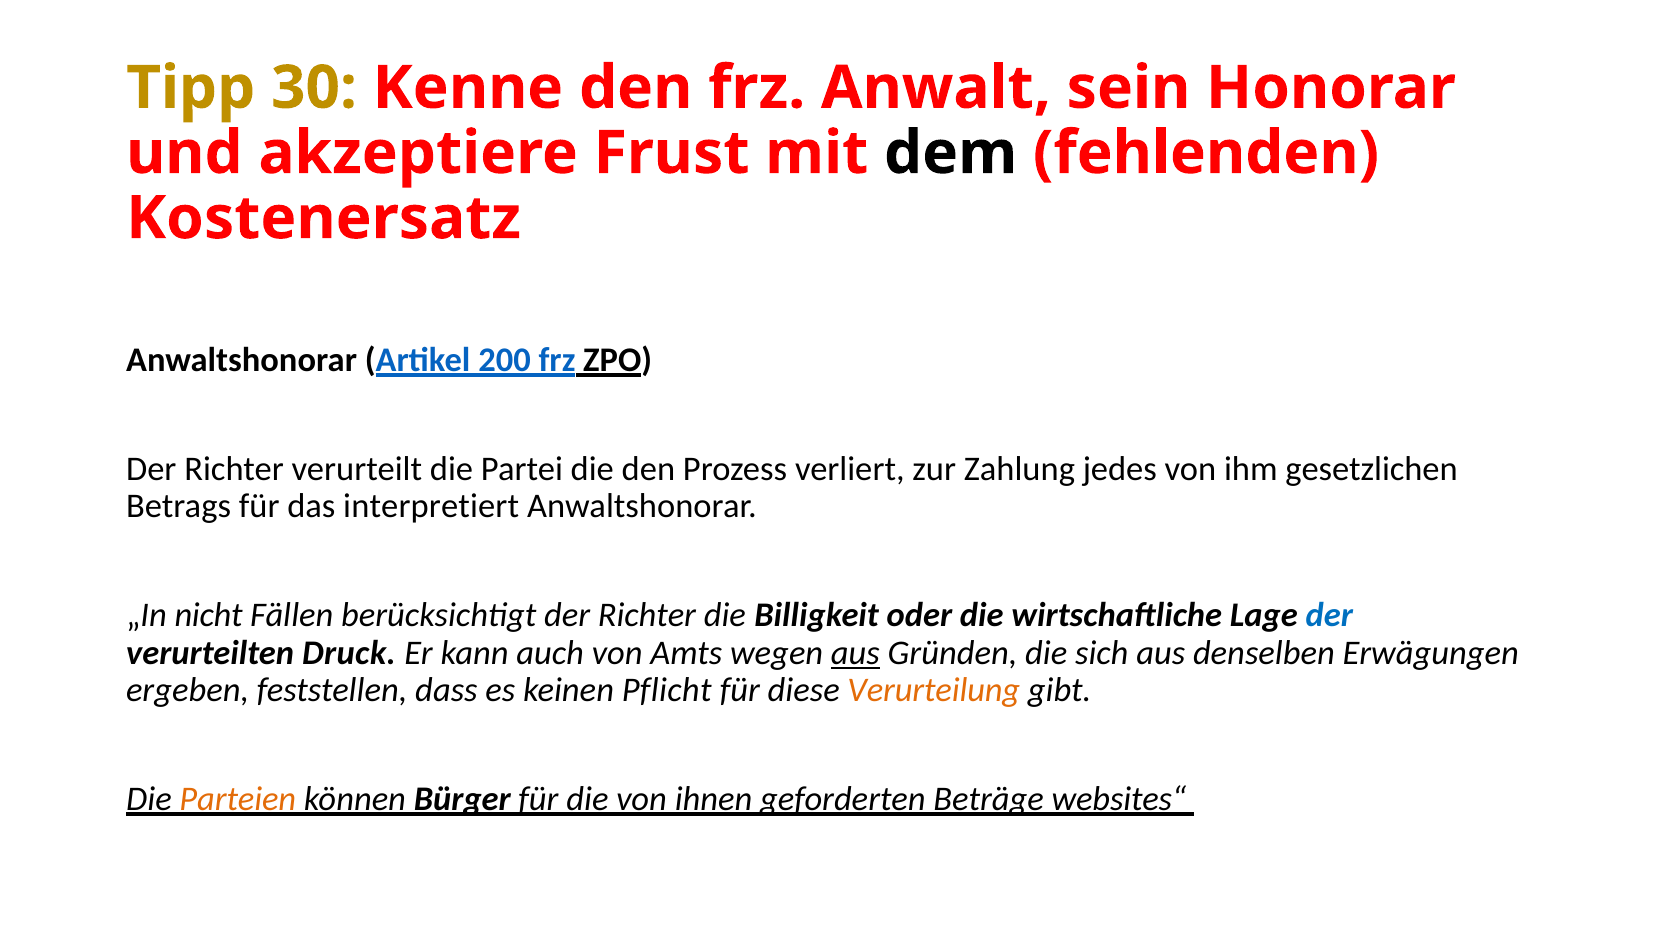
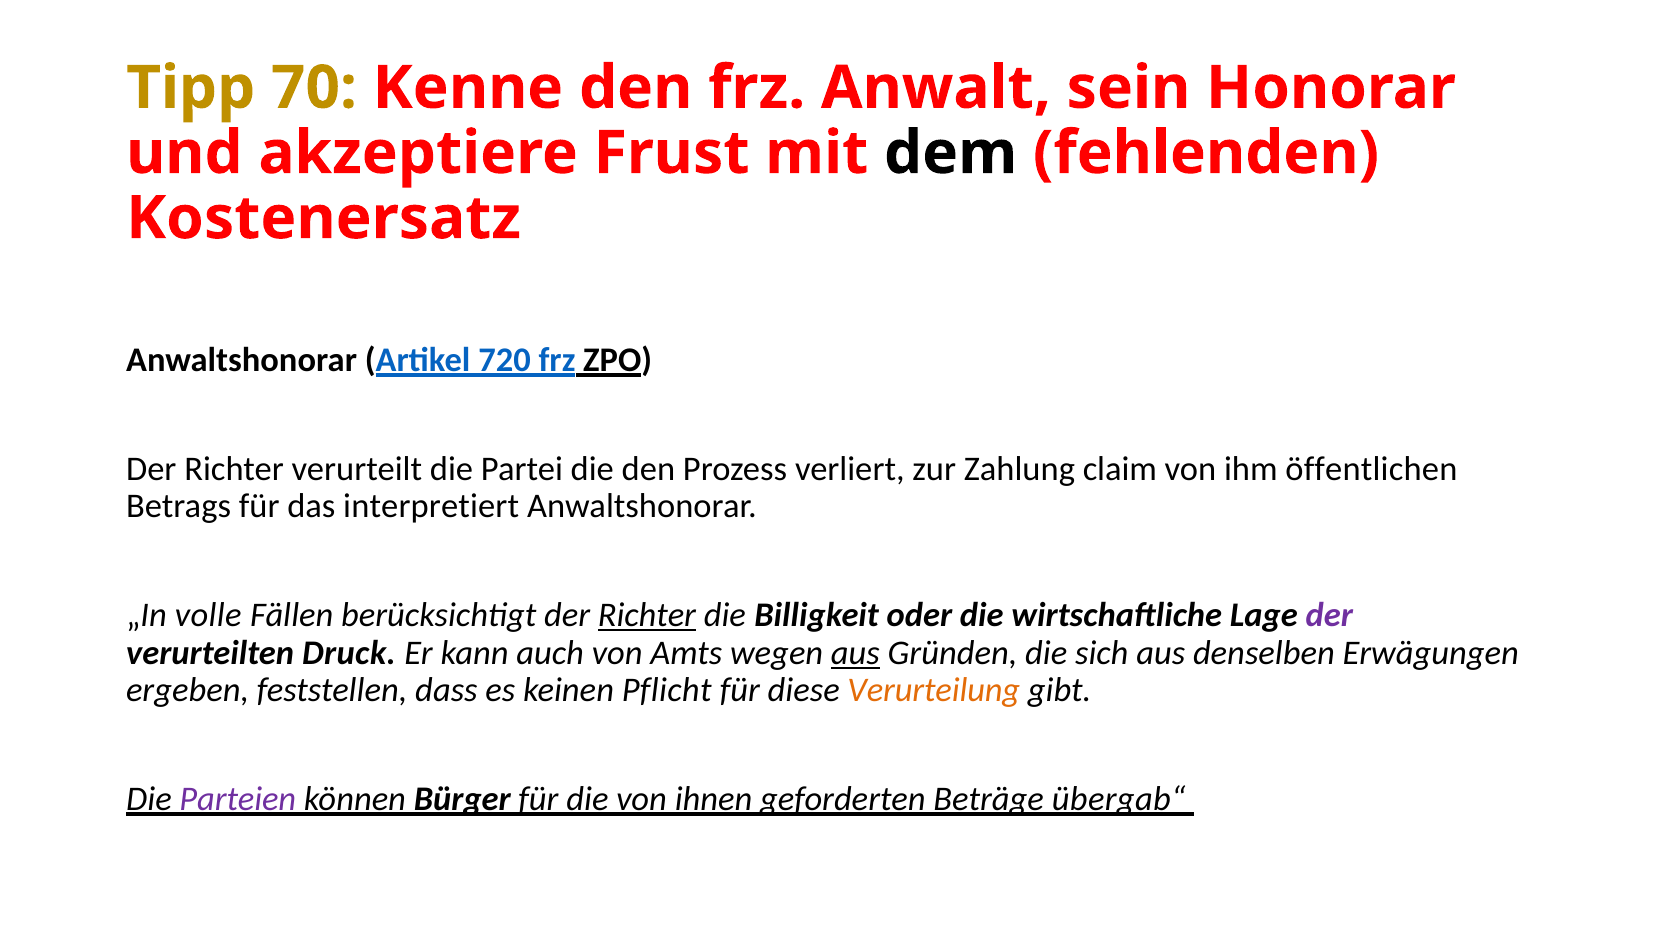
30: 30 -> 70
200: 200 -> 720
jedes: jedes -> claim
gesetzlichen: gesetzlichen -> öffentlichen
nicht: nicht -> volle
Richter at (647, 616) underline: none -> present
der at (1329, 616) colour: blue -> purple
Parteien colour: orange -> purple
websites“: websites“ -> übergab“
